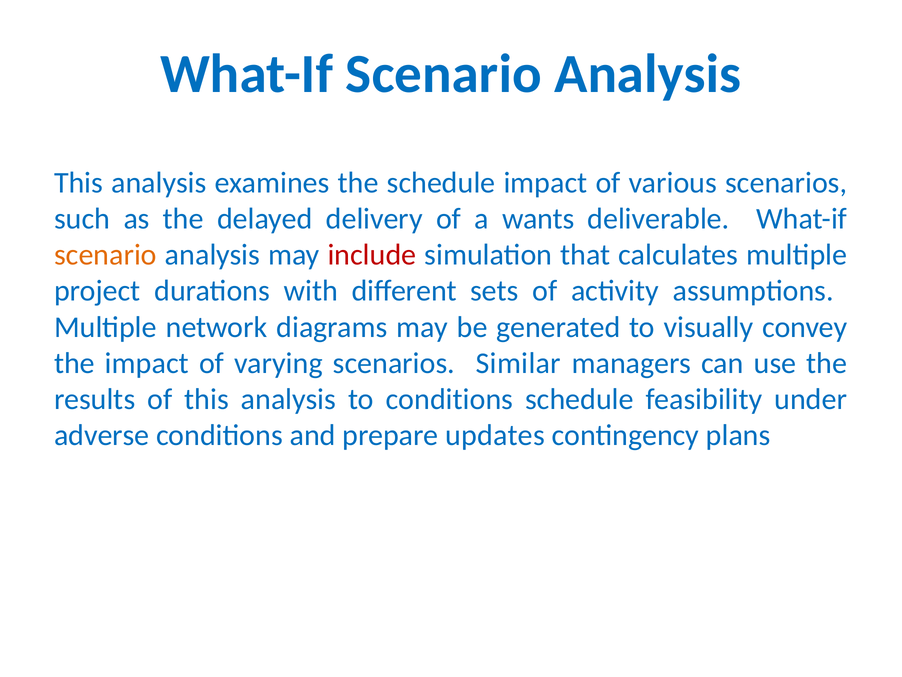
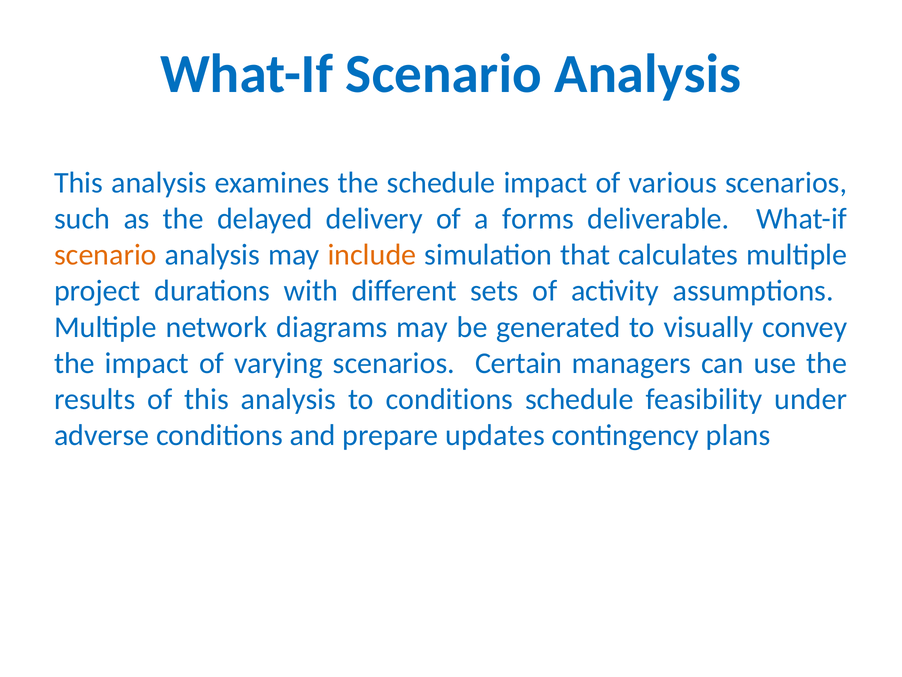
wants: wants -> forms
include colour: red -> orange
Similar: Similar -> Certain
